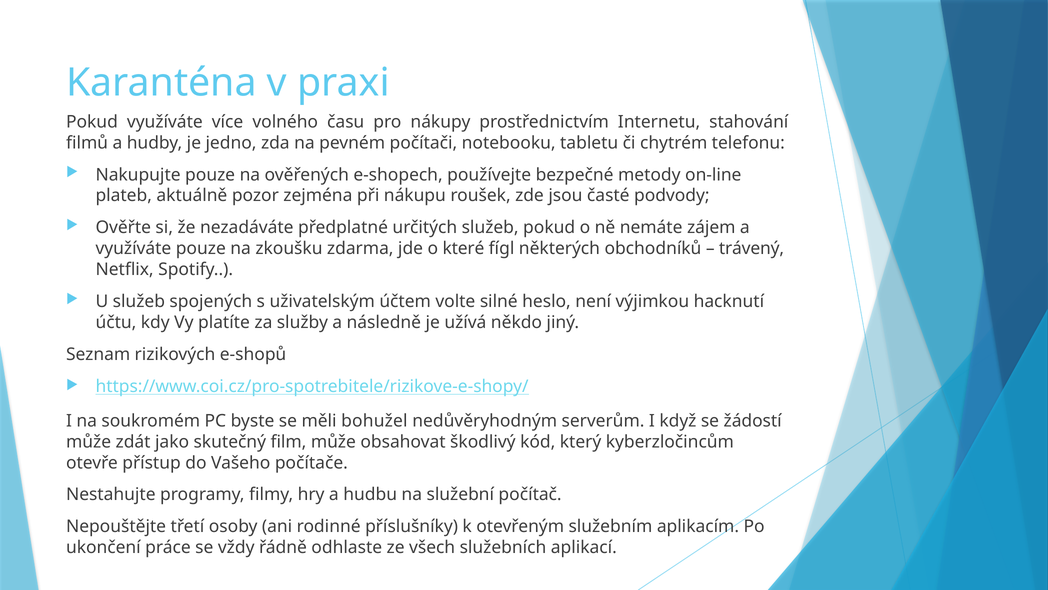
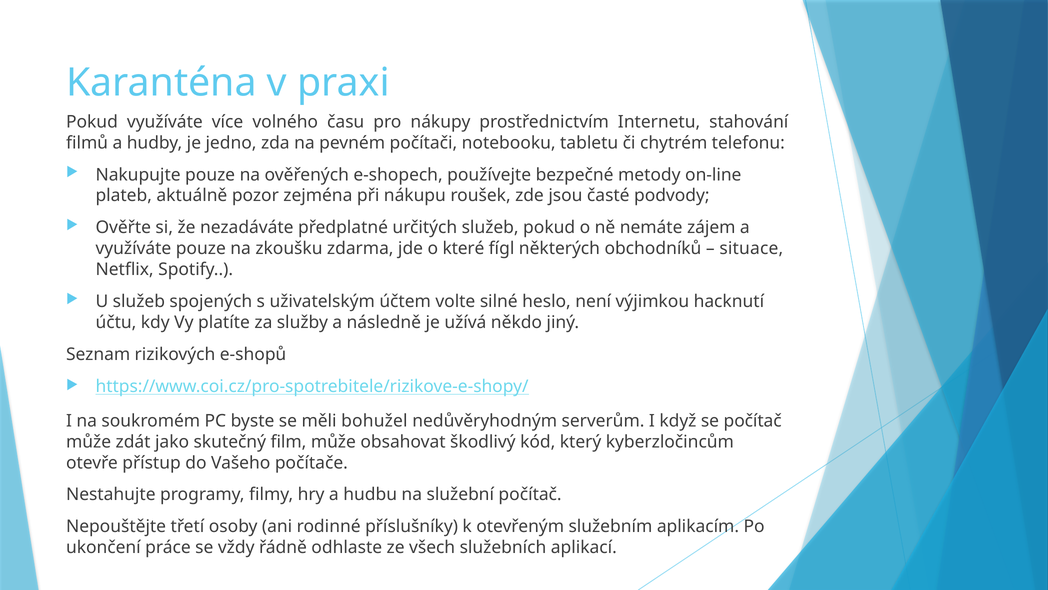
trávený: trávený -> situace
se žádostí: žádostí -> počítač
